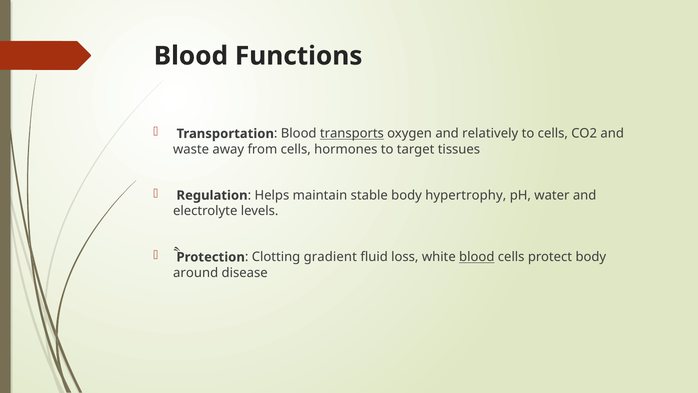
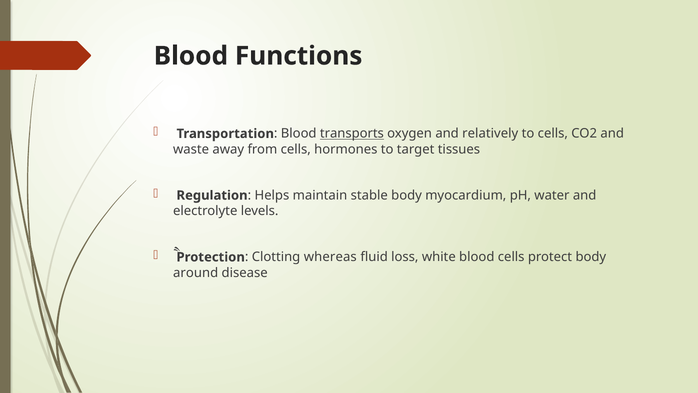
hypertrophy: hypertrophy -> myocardium
gradient: gradient -> whereas
blood at (477, 257) underline: present -> none
